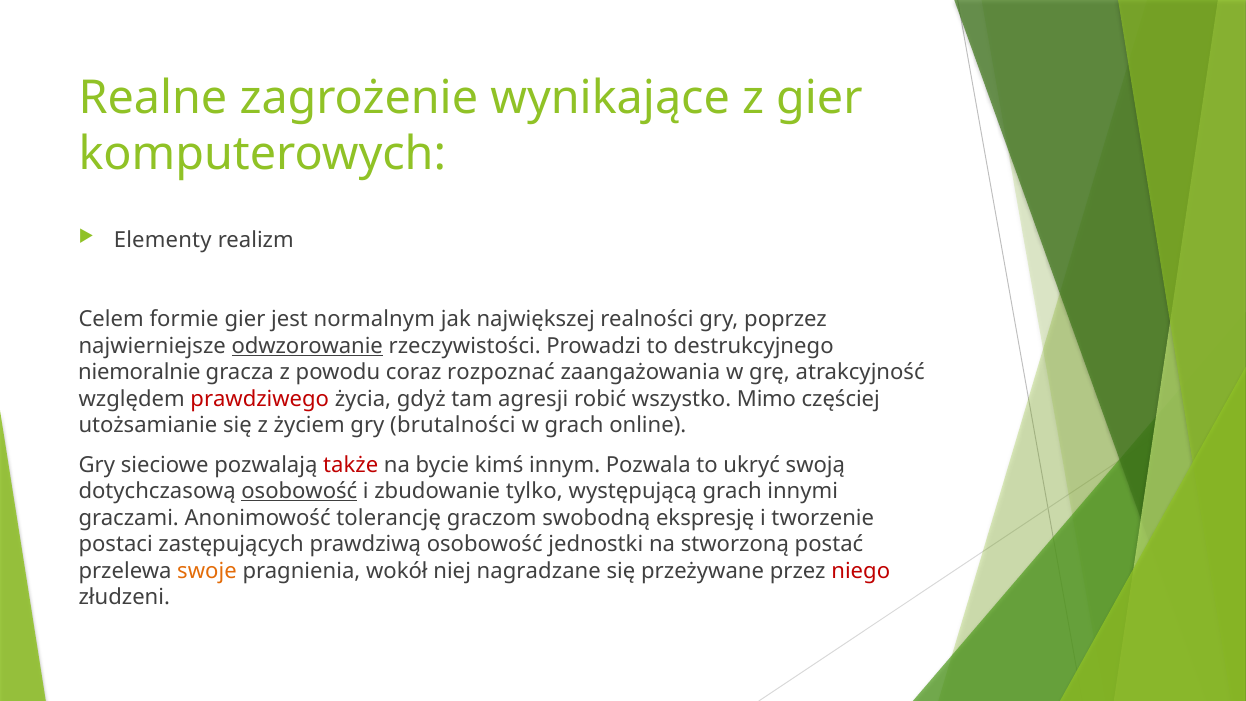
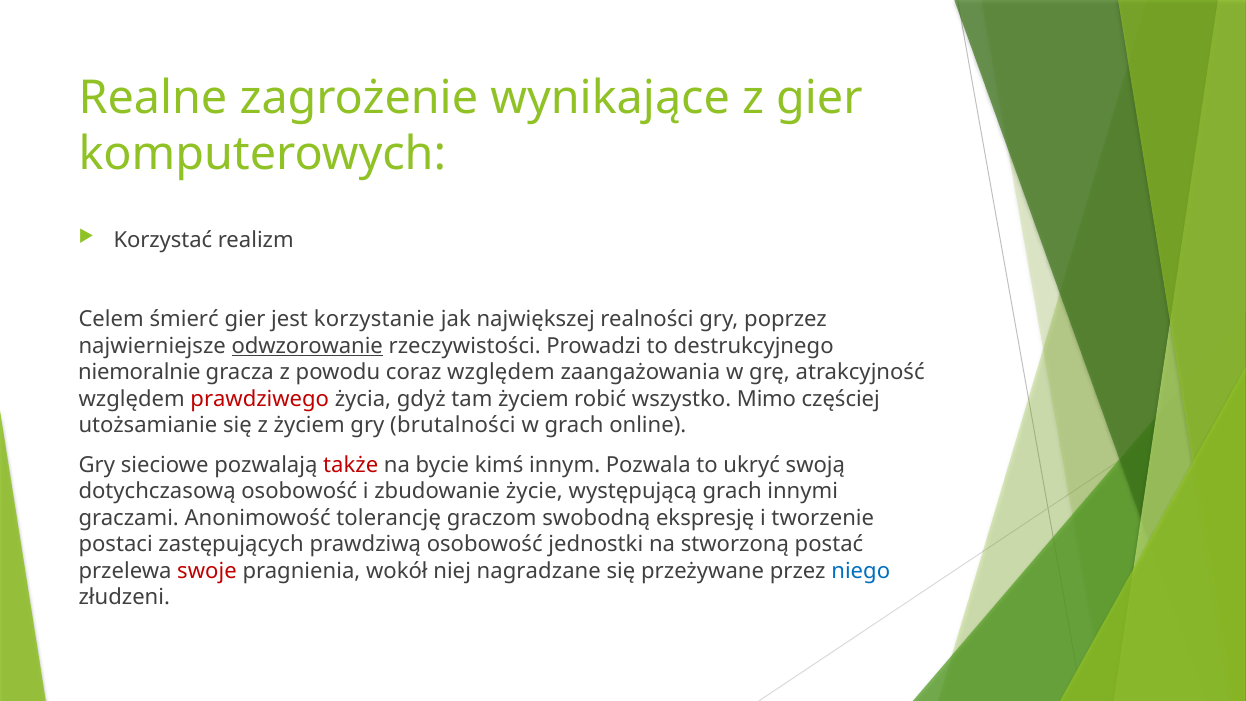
Elementy: Elementy -> Korzystać
formie: formie -> śmierć
normalnym: normalnym -> korzystanie
coraz rozpoznać: rozpoznać -> względem
tam agresji: agresji -> życiem
osobowość at (299, 491) underline: present -> none
tylko: tylko -> życie
swoje colour: orange -> red
niego colour: red -> blue
